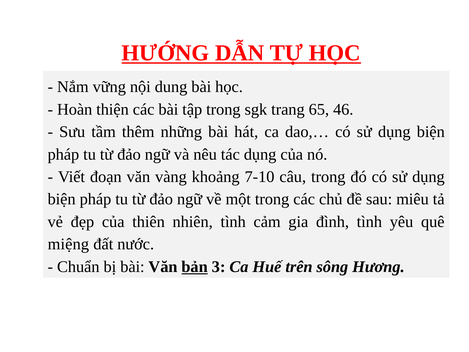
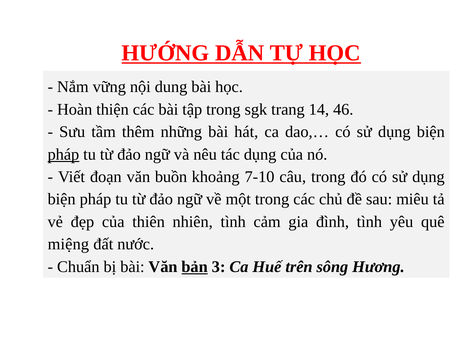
65: 65 -> 14
pháp at (63, 154) underline: none -> present
vàng: vàng -> buồn
